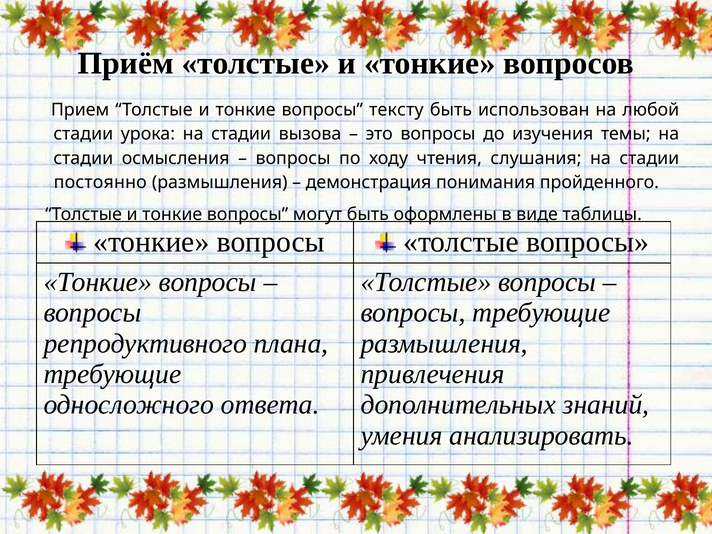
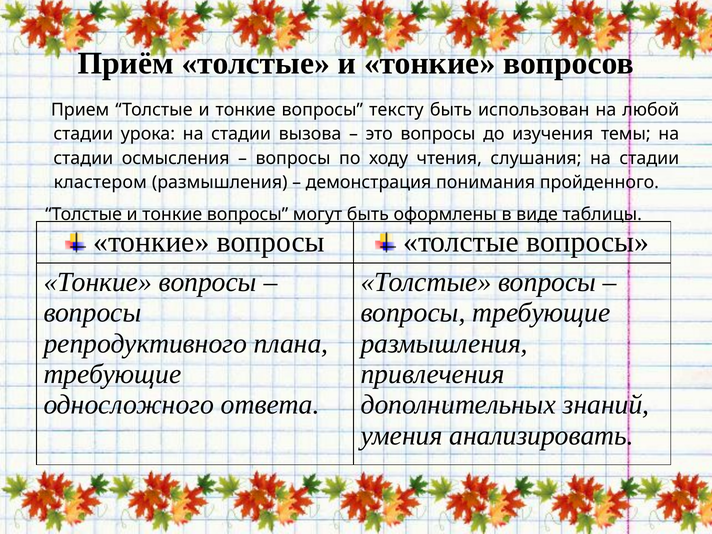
постоянно: постоянно -> кластером
